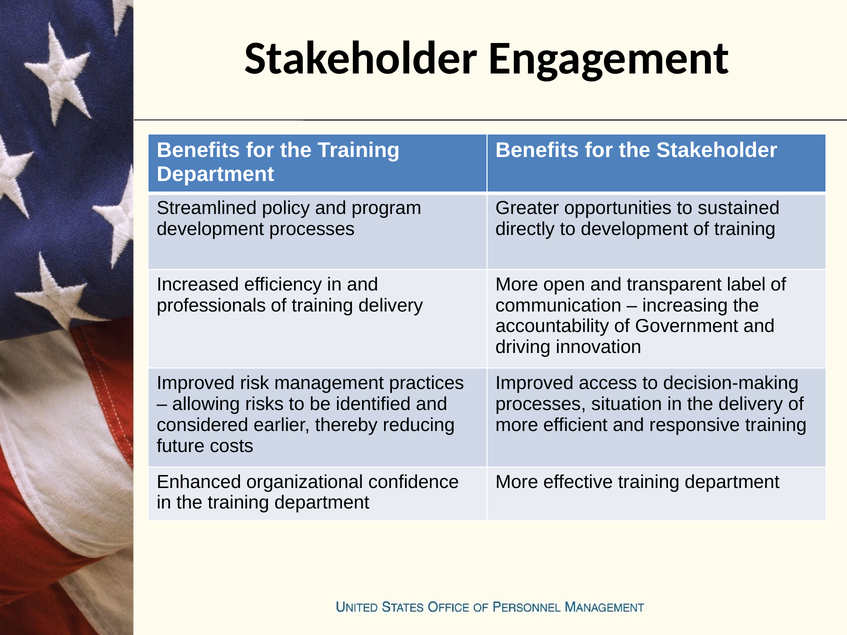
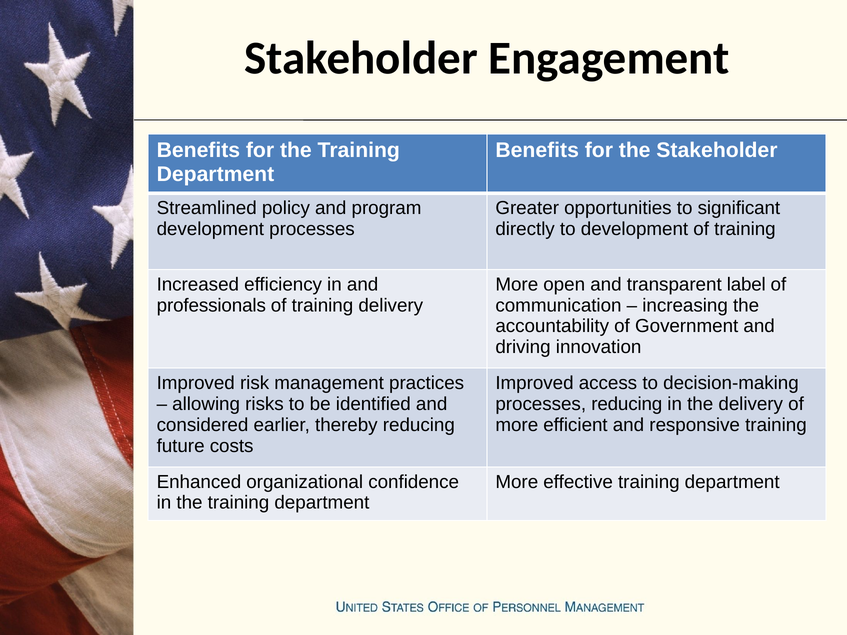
sustained: sustained -> significant
processes situation: situation -> reducing
